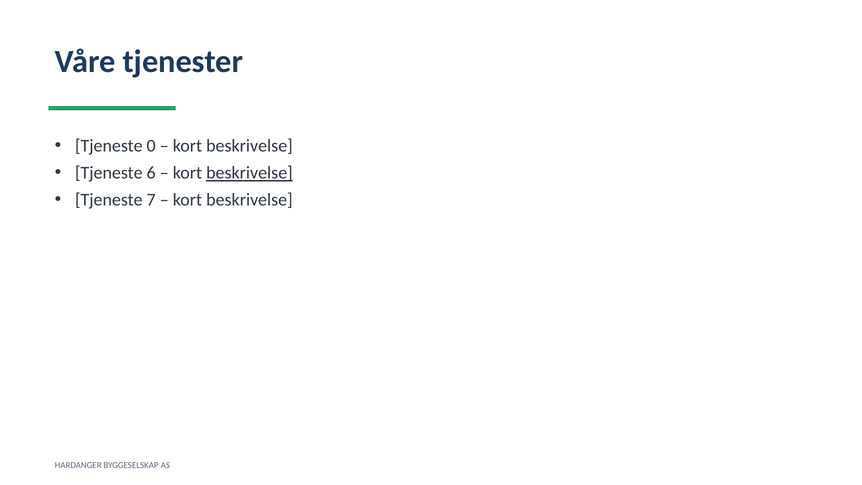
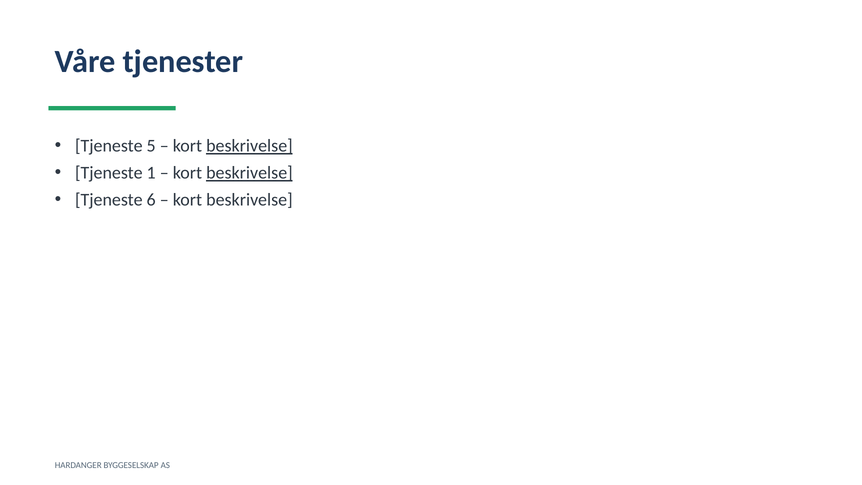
0: 0 -> 5
beskrivelse at (249, 146) underline: none -> present
6: 6 -> 1
7: 7 -> 6
